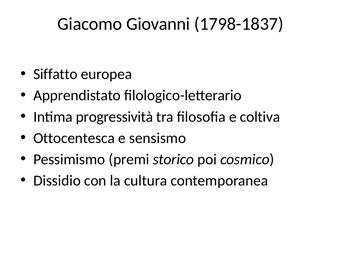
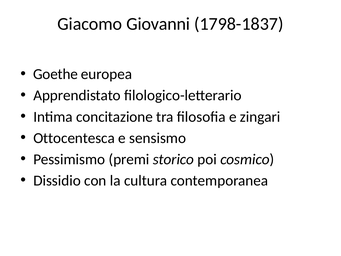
Siffatto: Siffatto -> Goethe
progressività: progressività -> concitazione
coltiva: coltiva -> zingari
